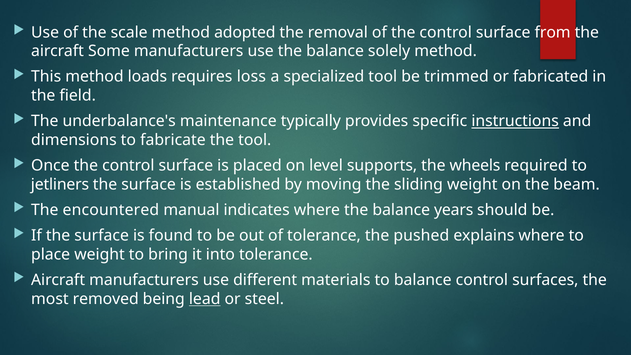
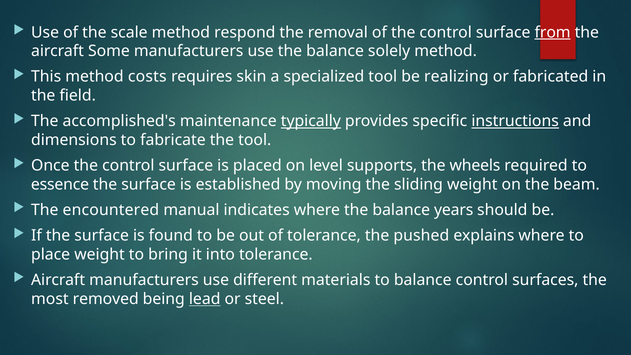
adopted: adopted -> respond
from underline: none -> present
loads: loads -> costs
loss: loss -> skin
trimmed: trimmed -> realizing
underbalance's: underbalance's -> accomplished's
typically underline: none -> present
jetliners: jetliners -> essence
